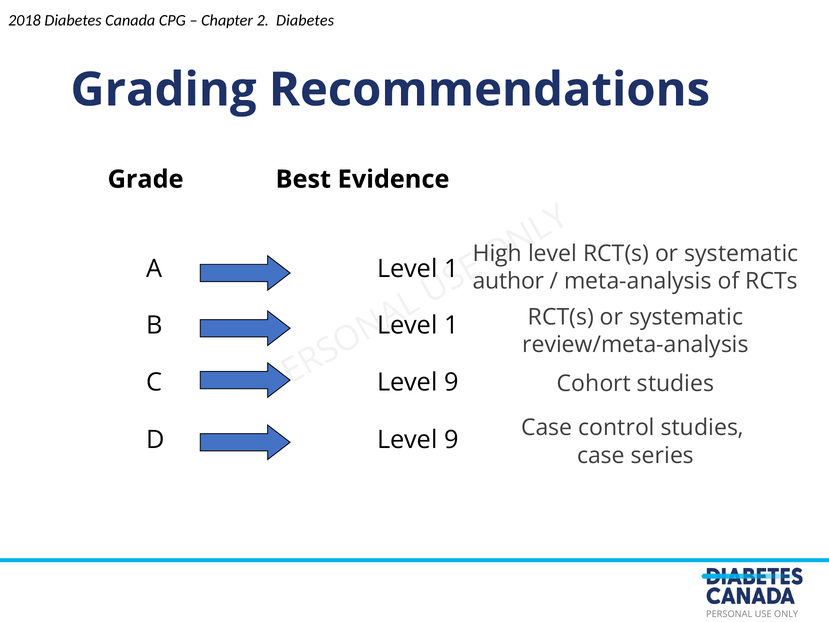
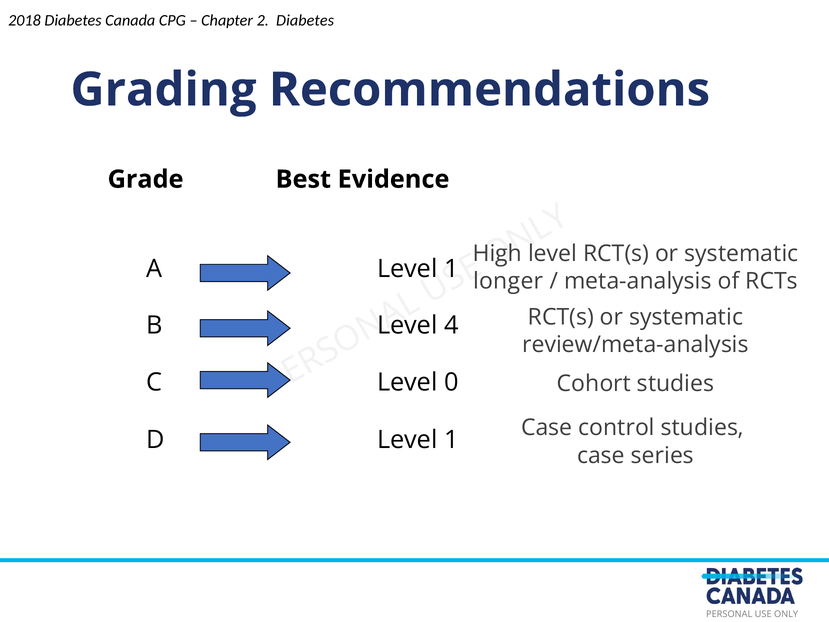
author: author -> longer
1 at (451, 325): 1 -> 4
C Level 9: 9 -> 0
D Level 9: 9 -> 1
